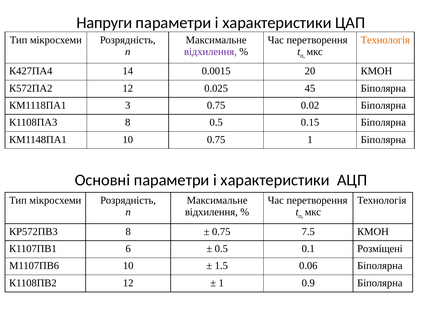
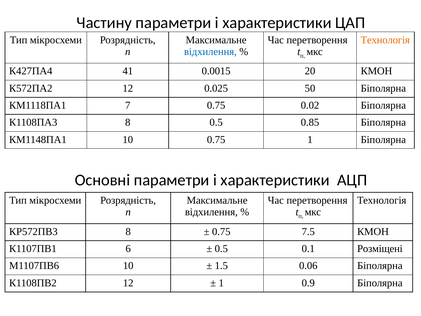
Напруги: Напруги -> Частину
відхилення at (210, 52) colour: purple -> blue
14: 14 -> 41
45: 45 -> 50
3: 3 -> 7
0.15: 0.15 -> 0.85
